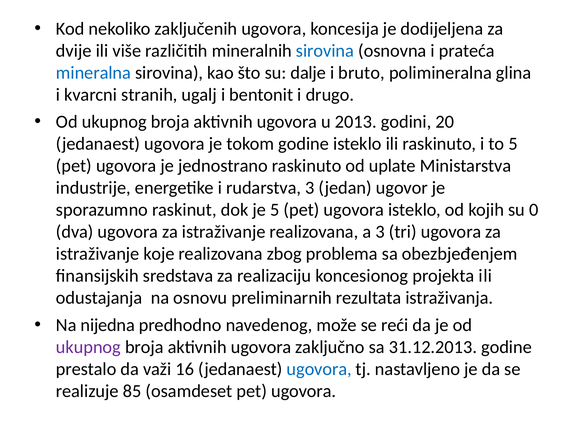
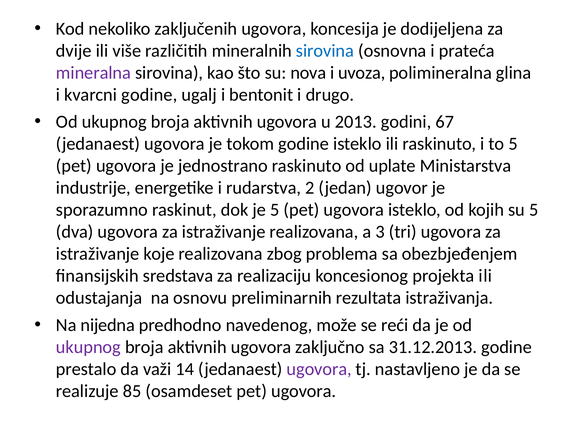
mineralna colour: blue -> purple
dalje: dalje -> nova
bruto: bruto -> uvoza
kvarcni stranih: stranih -> godine
20: 20 -> 67
rudarstva 3: 3 -> 2
su 0: 0 -> 5
16: 16 -> 14
ugovora at (319, 369) colour: blue -> purple
